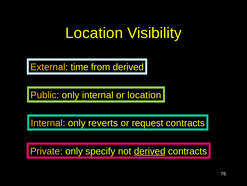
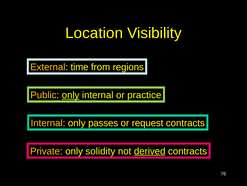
from derived: derived -> regions
only at (71, 95) underline: none -> present
or location: location -> practice
reverts: reverts -> passes
specify: specify -> solidity
